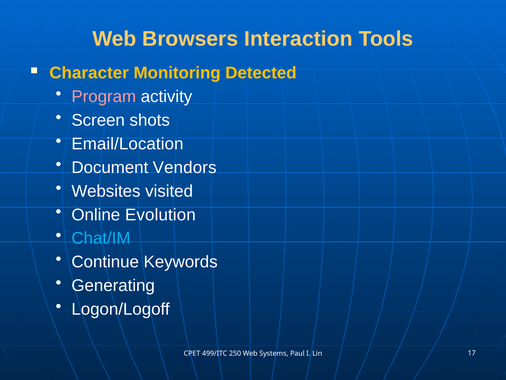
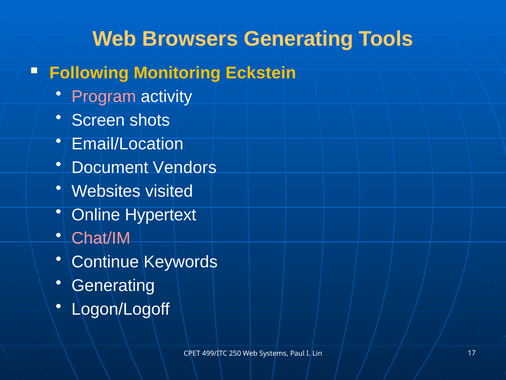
Browsers Interaction: Interaction -> Generating
Character: Character -> Following
Detected: Detected -> Eckstein
Evolution: Evolution -> Hypertext
Chat/IM colour: light blue -> pink
